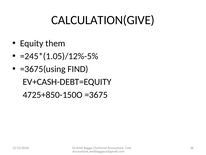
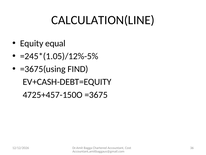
CALCULATION(GIVE: CALCULATION(GIVE -> CALCULATION(LINE
them: them -> equal
4725+850-150O: 4725+850-150O -> 4725+457-150O
